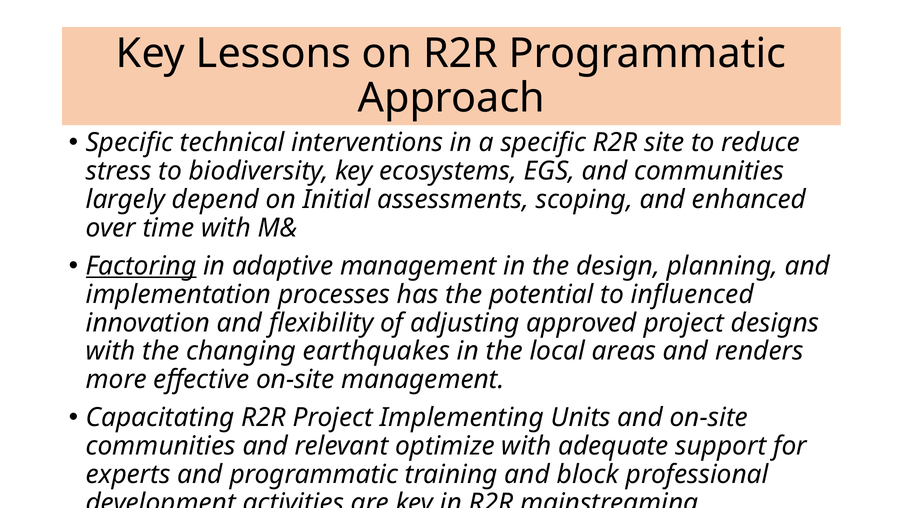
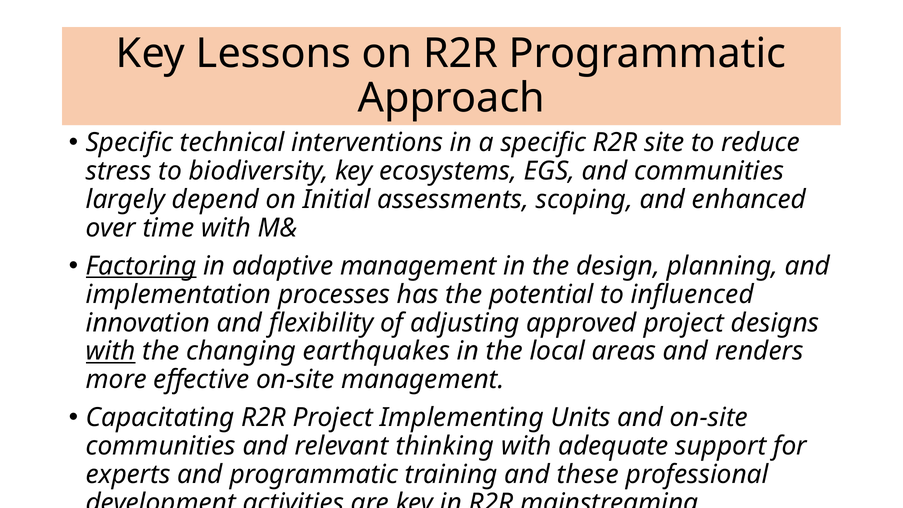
with at (111, 351) underline: none -> present
optimize: optimize -> thinking
block: block -> these
